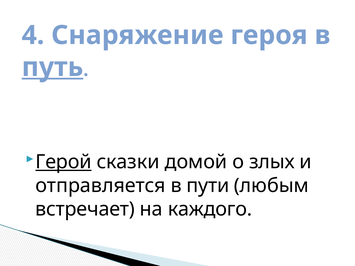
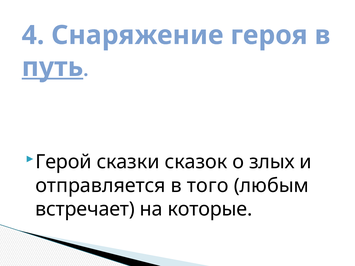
Герой underline: present -> none
домой: домой -> сказок
пути: пути -> того
каждого: каждого -> которые
